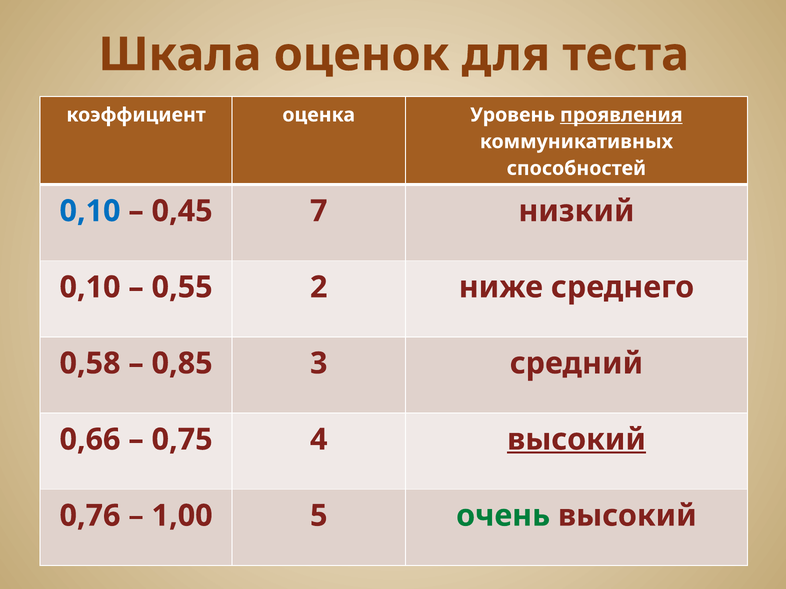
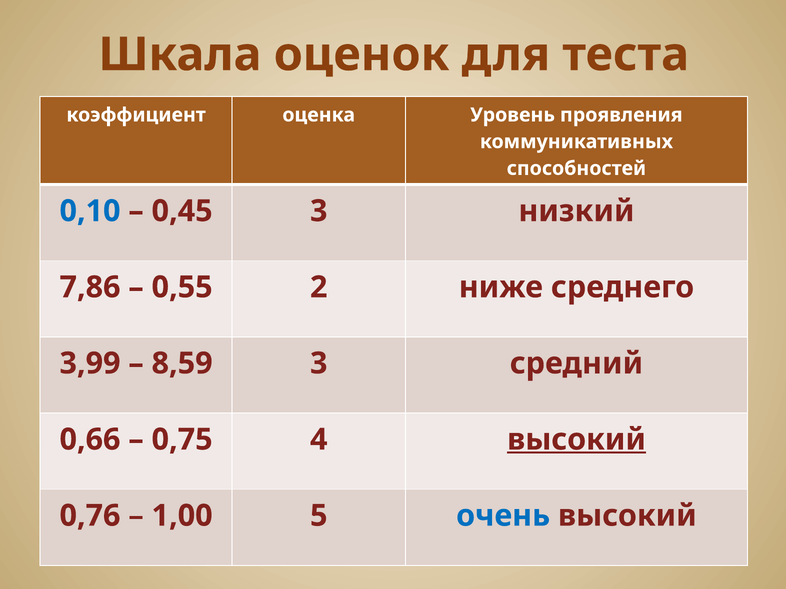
проявления underline: present -> none
0,45 7: 7 -> 3
0,10 at (90, 287): 0,10 -> 7,86
0,58: 0,58 -> 3,99
0,85: 0,85 -> 8,59
очень colour: green -> blue
